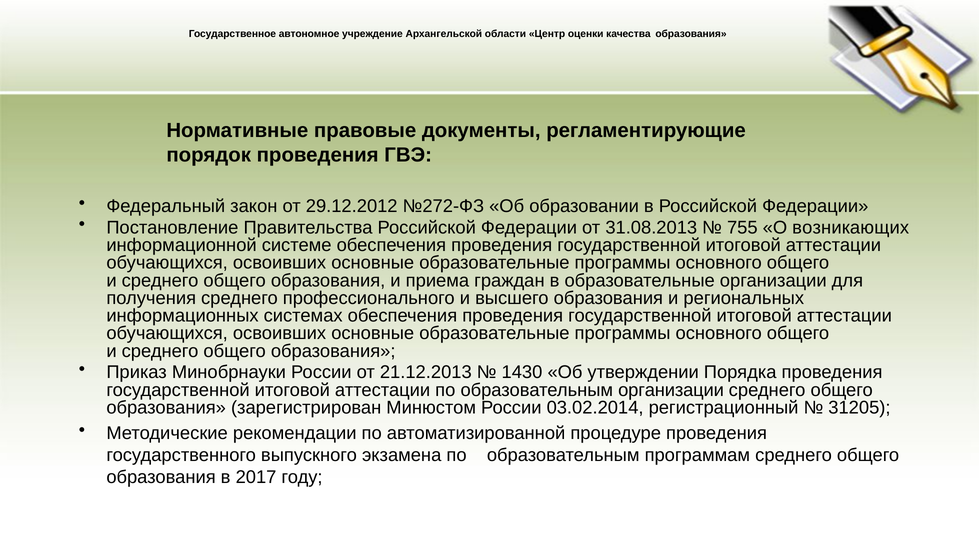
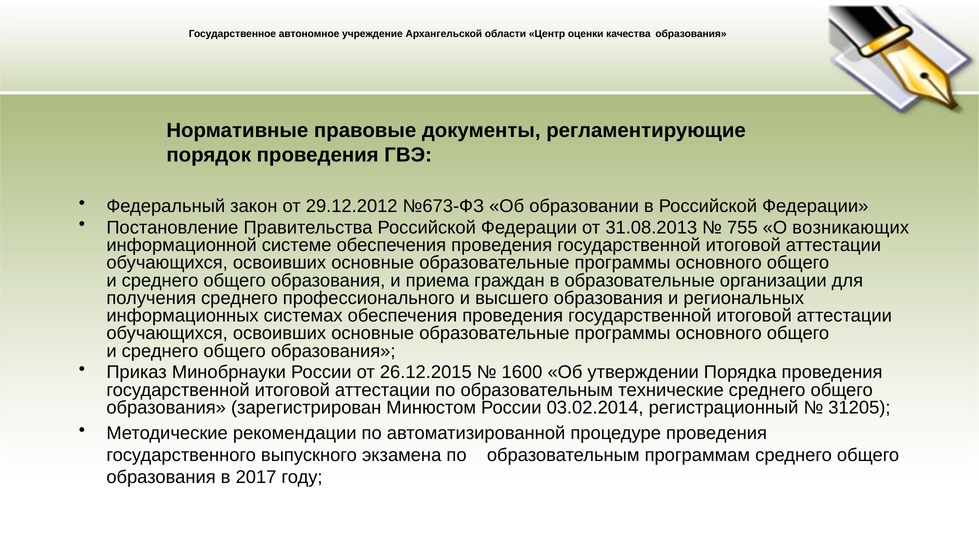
№272-ФЗ: №272-ФЗ -> №673-ФЗ
21.12.2013: 21.12.2013 -> 26.12.2015
1430: 1430 -> 1600
образовательным организации: организации -> технические
